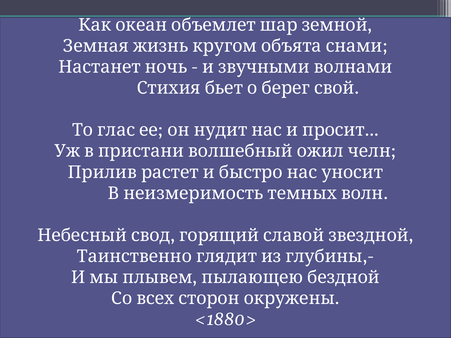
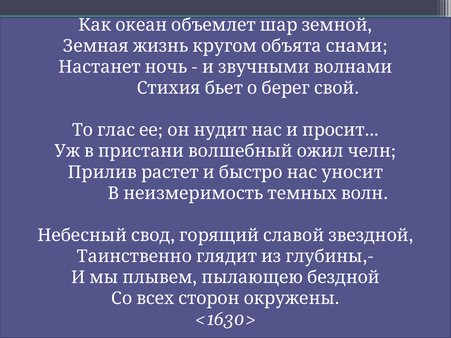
<1880>: <1880> -> <1630>
